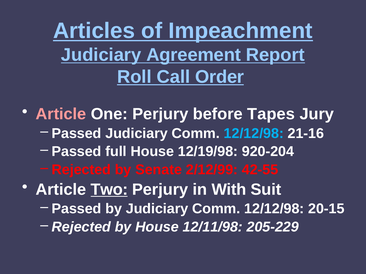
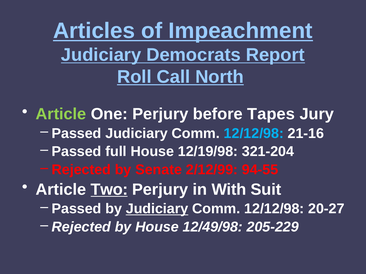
Agreement: Agreement -> Democrats
Order: Order -> North
Article at (61, 114) colour: pink -> light green
920-204: 920-204 -> 321-204
42-55: 42-55 -> 94-55
Judiciary at (157, 209) underline: none -> present
20-15: 20-15 -> 20-27
12/11/98: 12/11/98 -> 12/49/98
